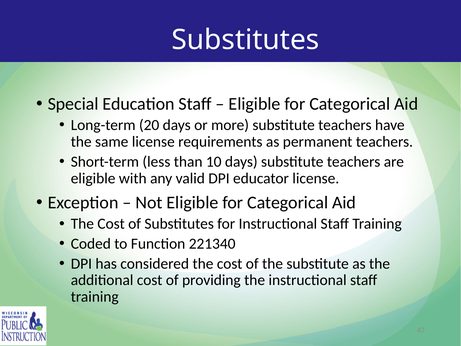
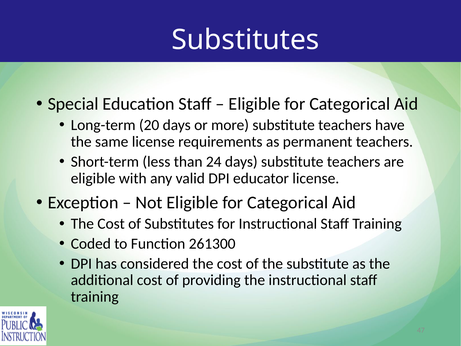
10: 10 -> 24
221340: 221340 -> 261300
